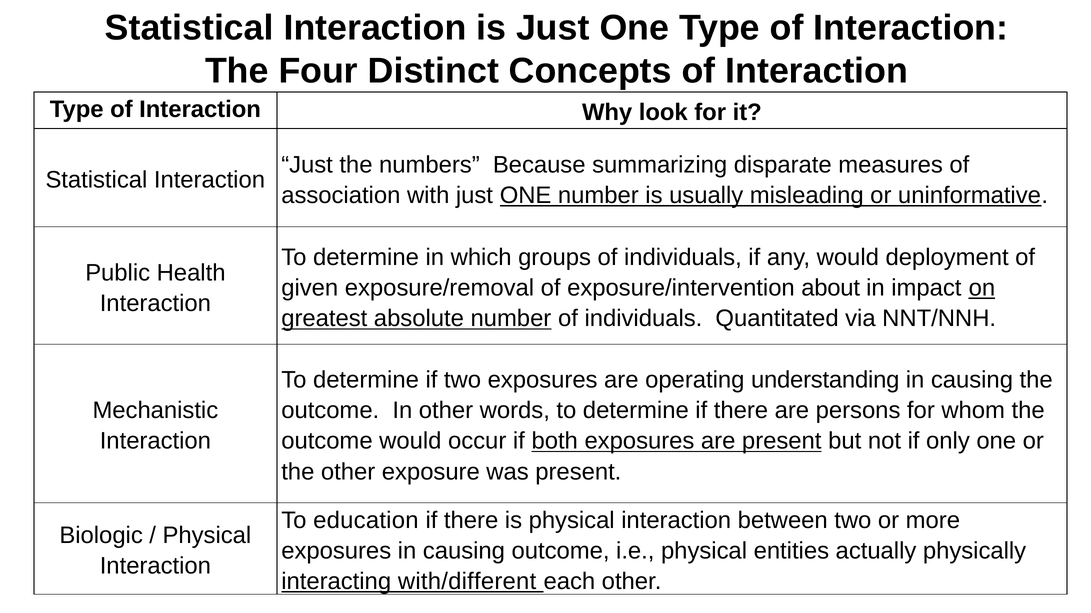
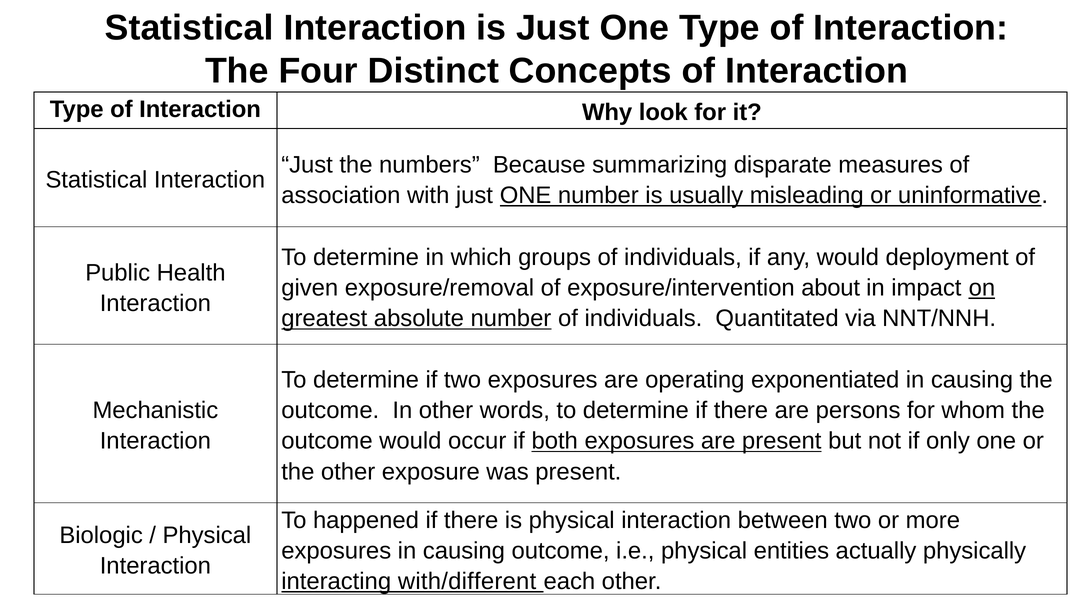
understanding: understanding -> exponentiated
education: education -> happened
